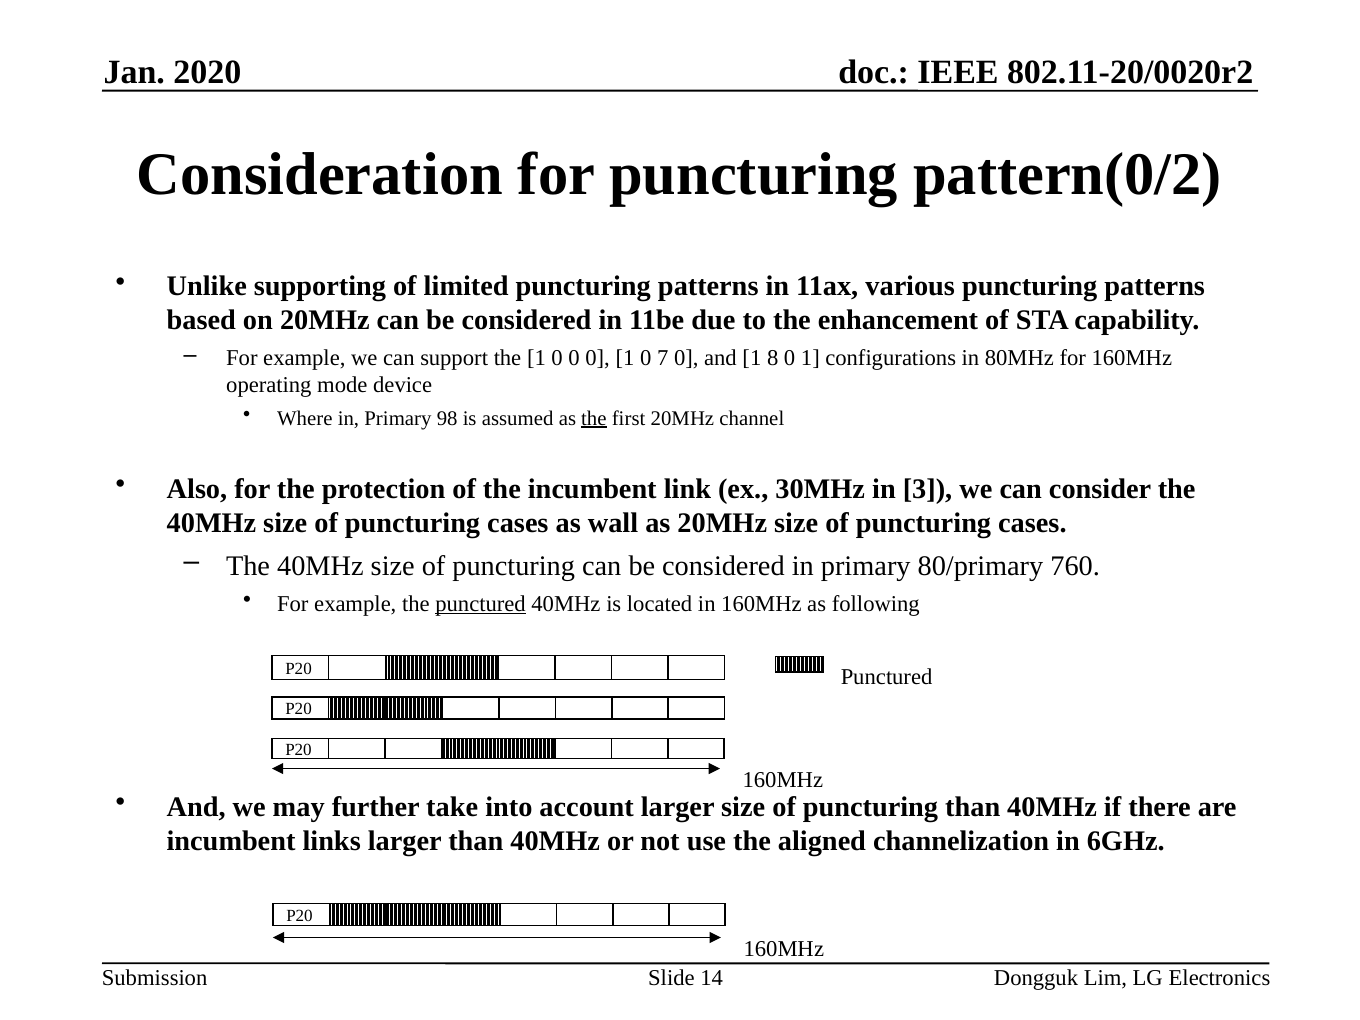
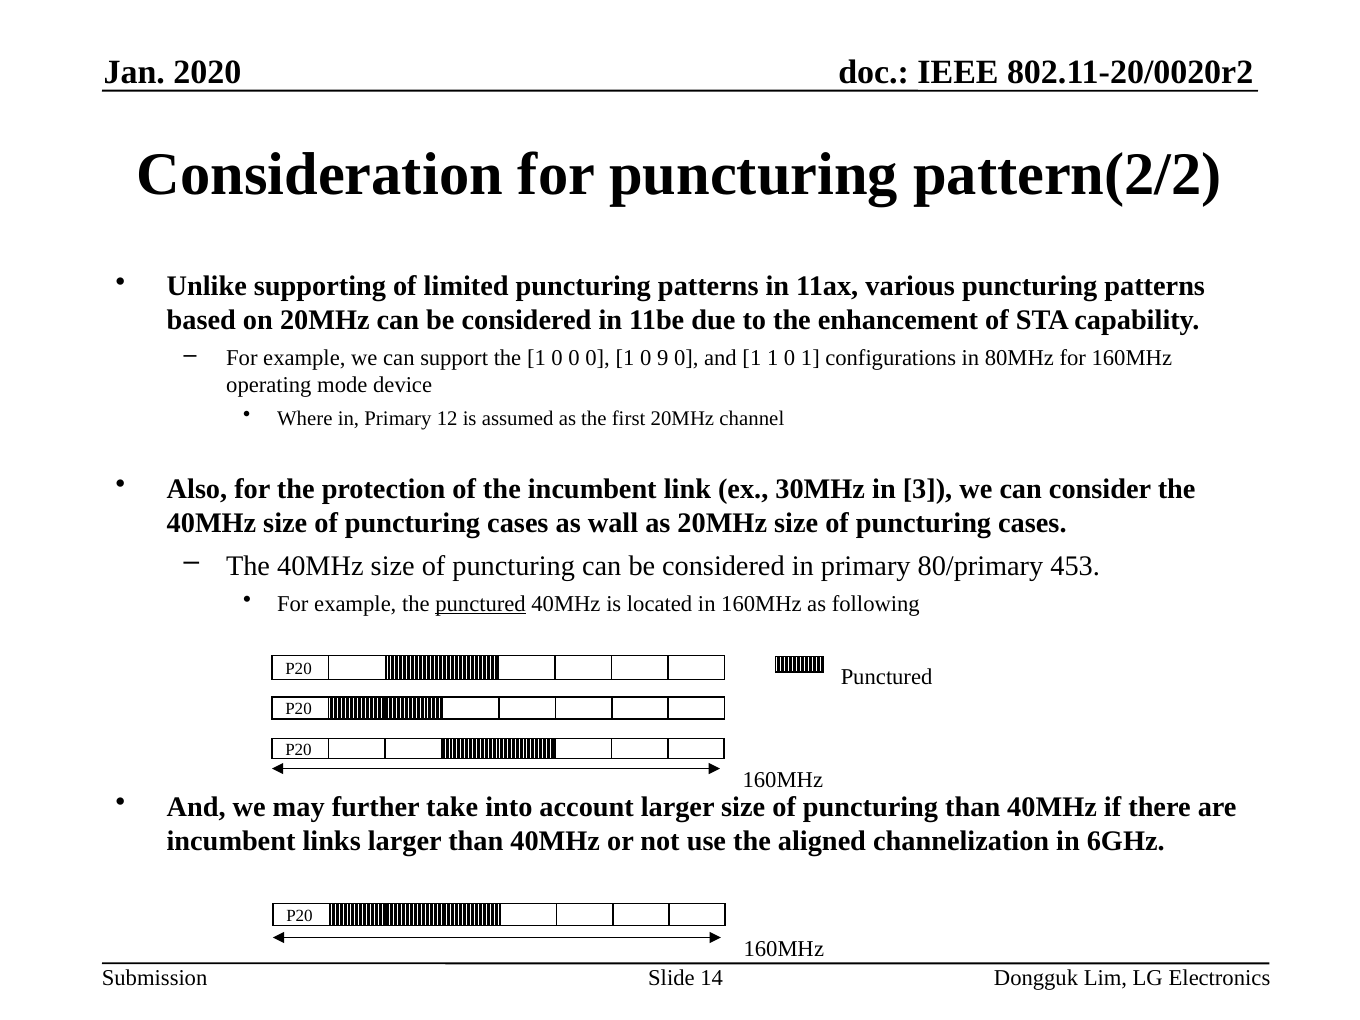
pattern(0/2: pattern(0/2 -> pattern(2/2
7: 7 -> 9
1 8: 8 -> 1
98: 98 -> 12
the at (594, 418) underline: present -> none
760: 760 -> 453
